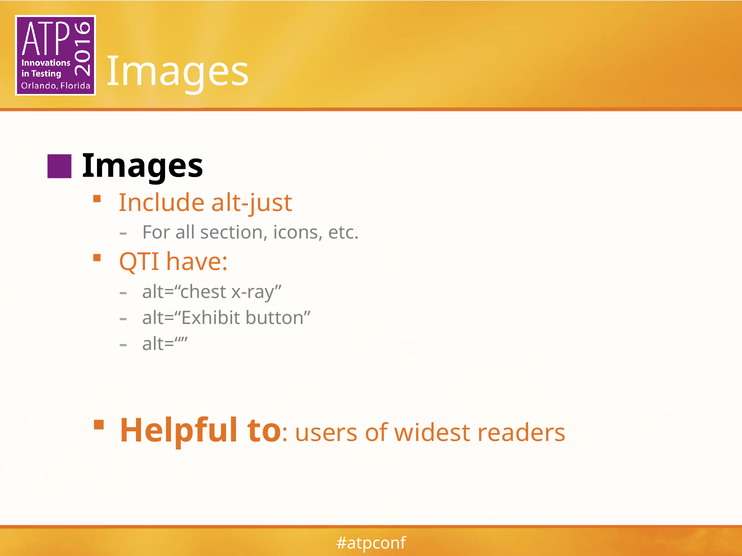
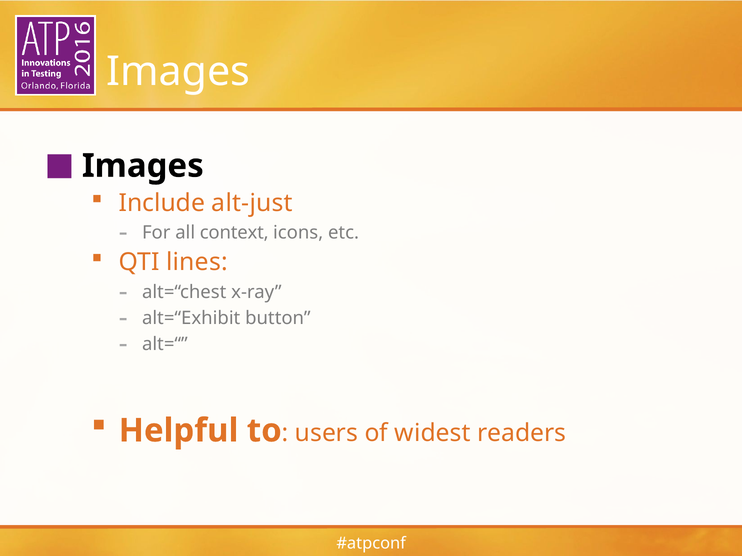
section: section -> context
have: have -> lines
